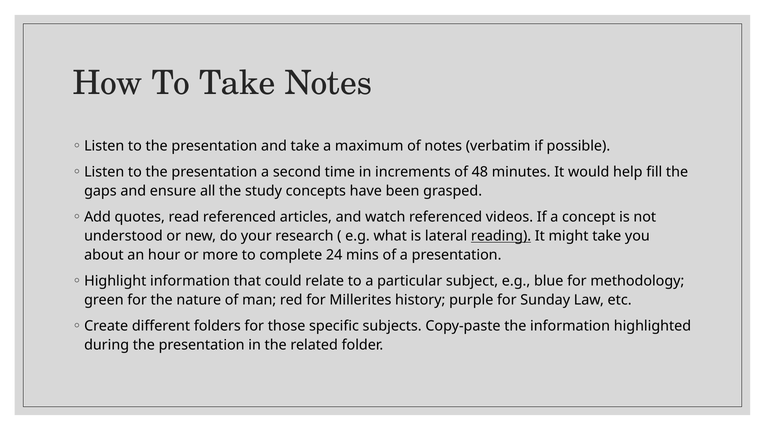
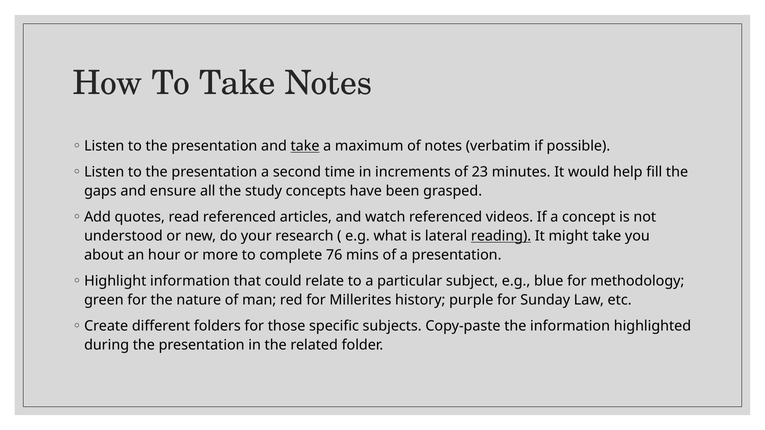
take at (305, 146) underline: none -> present
48: 48 -> 23
24: 24 -> 76
